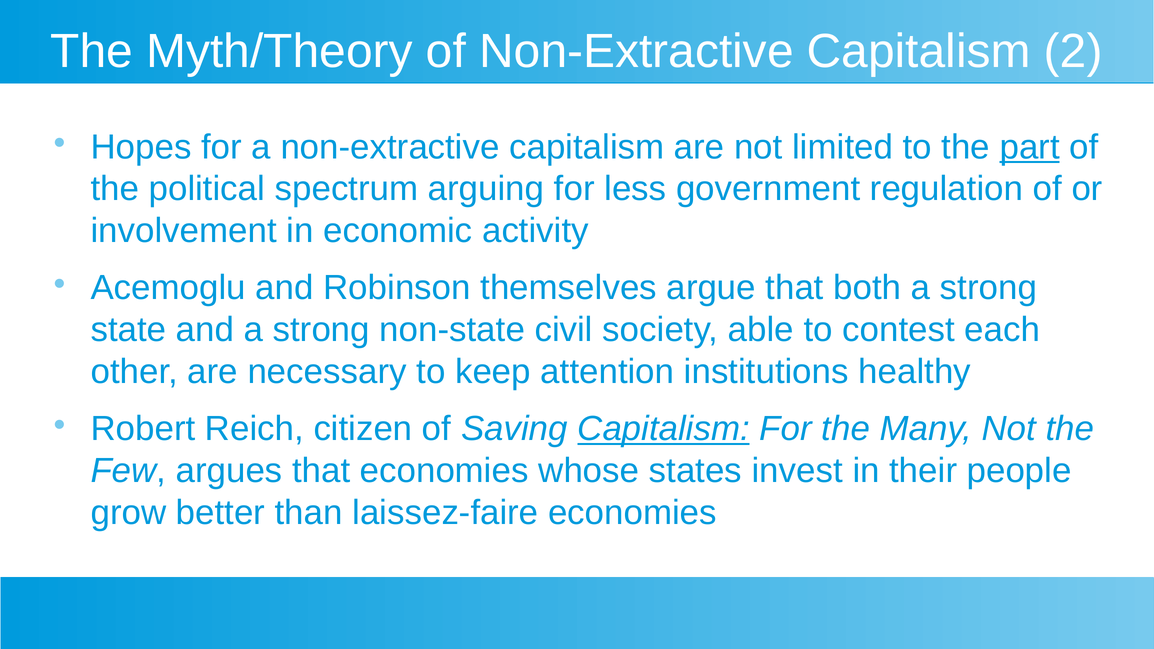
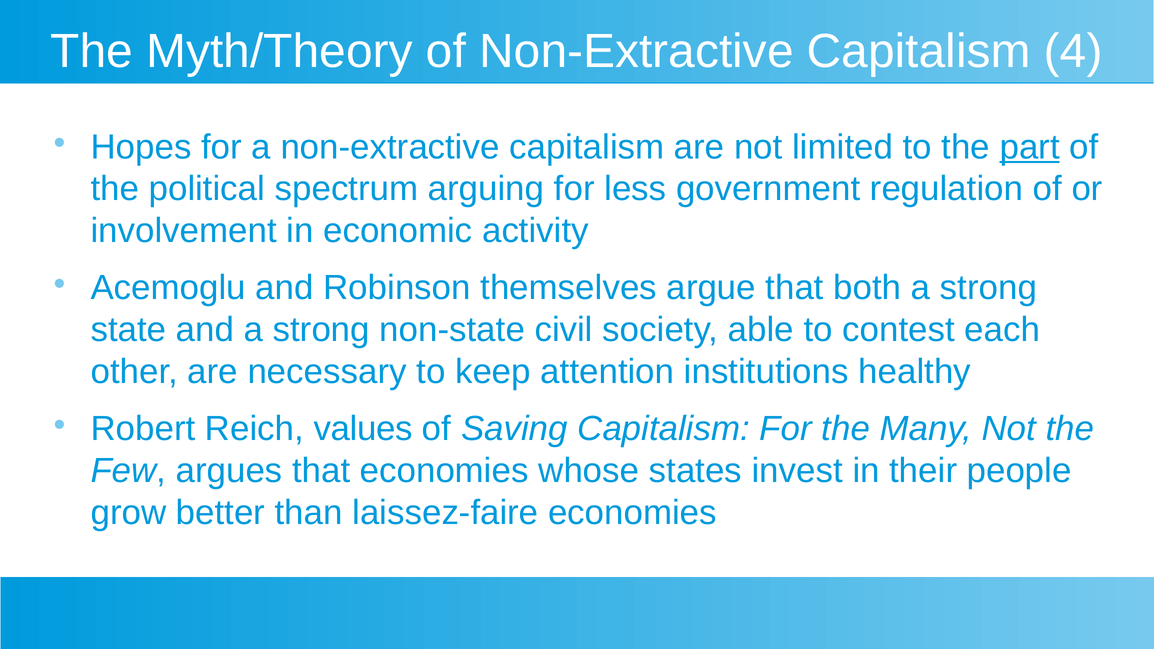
2: 2 -> 4
citizen: citizen -> values
Capitalism at (664, 429) underline: present -> none
